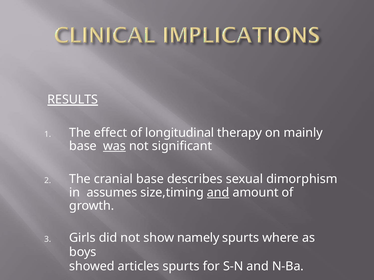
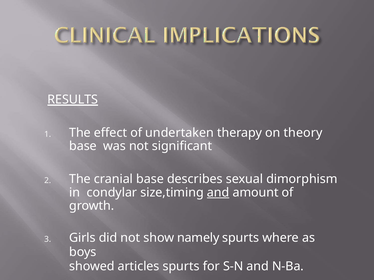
longitudinal: longitudinal -> undertaken
mainly: mainly -> theory
was underline: present -> none
assumes: assumes -> condylar
